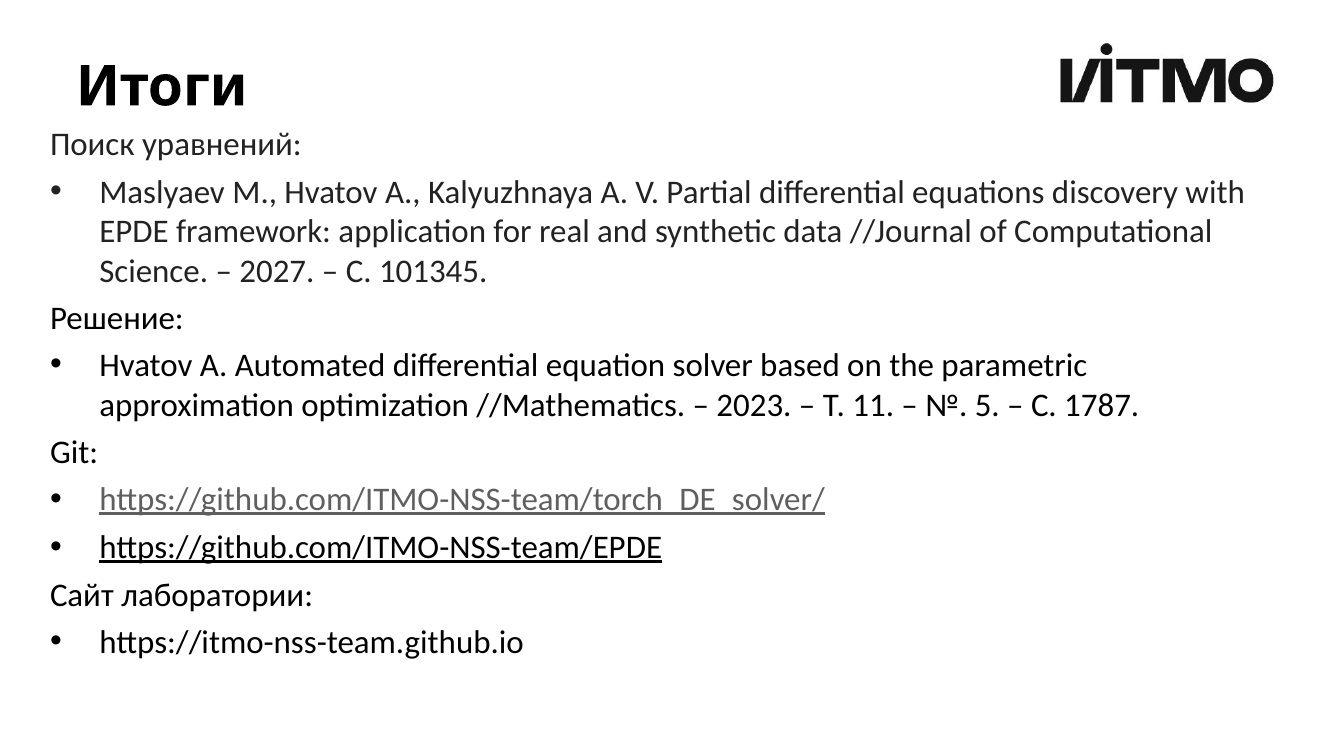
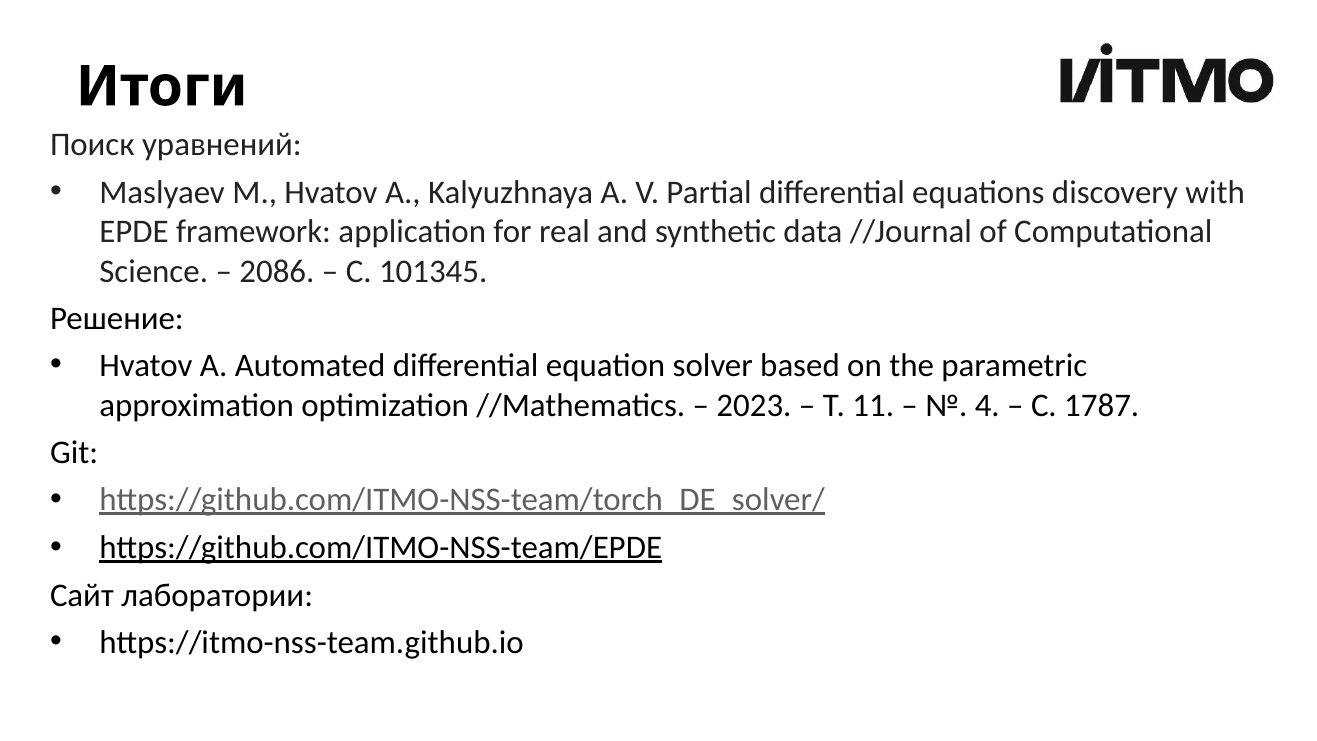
2027: 2027 -> 2086
5: 5 -> 4
